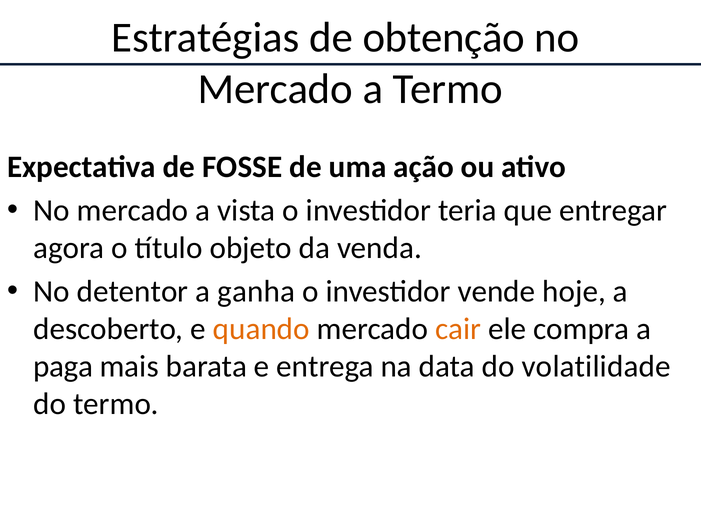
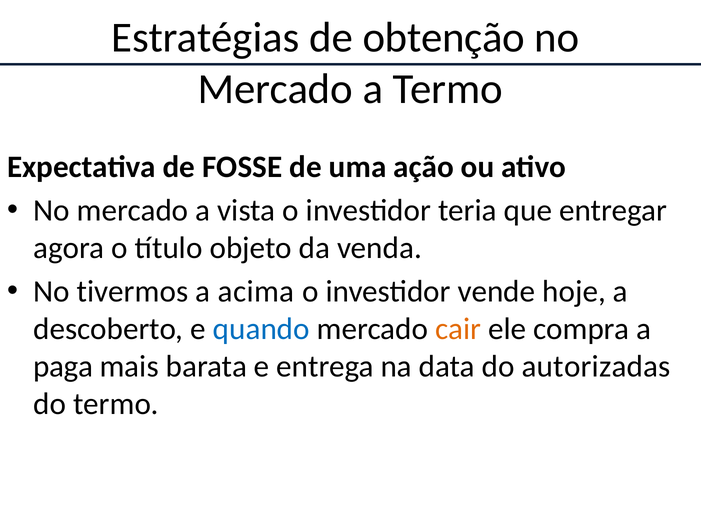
detentor: detentor -> tivermos
ganha: ganha -> acima
quando colour: orange -> blue
volatilidade: volatilidade -> autorizadas
